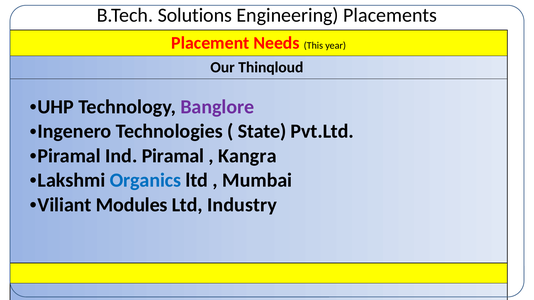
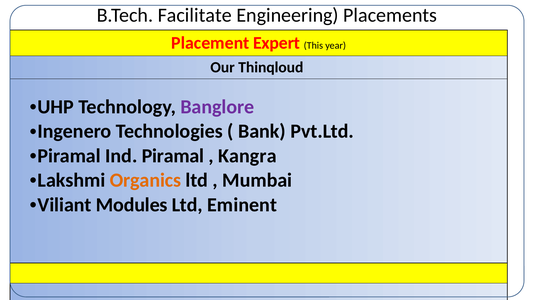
Solutions: Solutions -> Facilitate
Needs: Needs -> Expert
State: State -> Bank
Organics colour: blue -> orange
Industry: Industry -> Eminent
